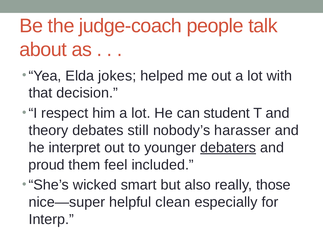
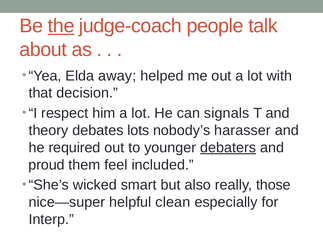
the underline: none -> present
jokes: jokes -> away
student: student -> signals
still: still -> lots
interpret: interpret -> required
